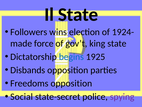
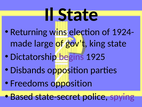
Followers: Followers -> Returning
force: force -> large
begins colour: blue -> purple
Social: Social -> Based
